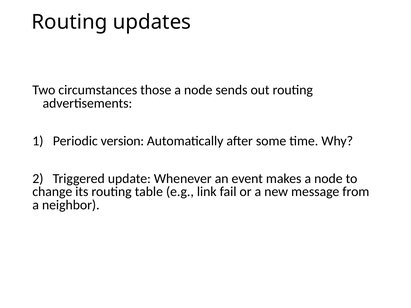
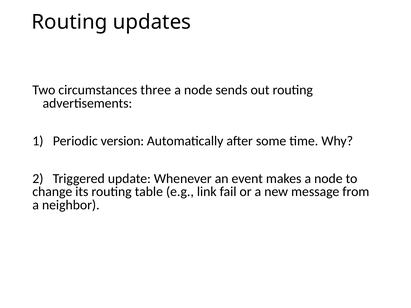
those: those -> three
